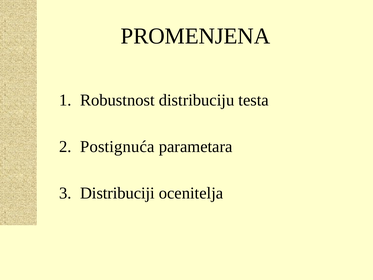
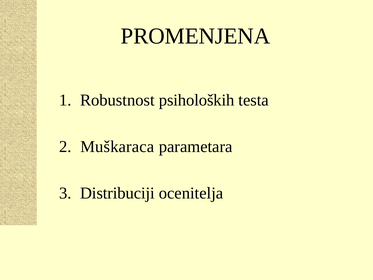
distribuciju: distribuciju -> psiholoških
Postignuća: Postignuća -> Muškaraca
